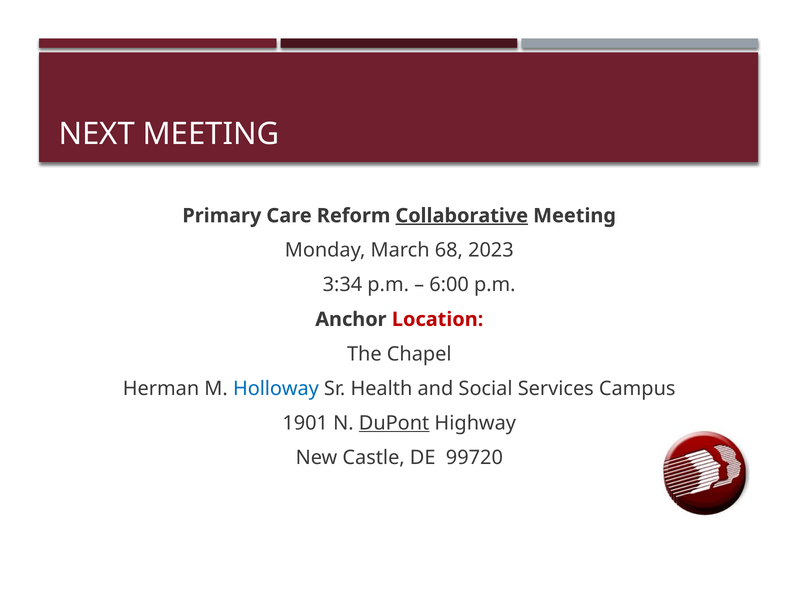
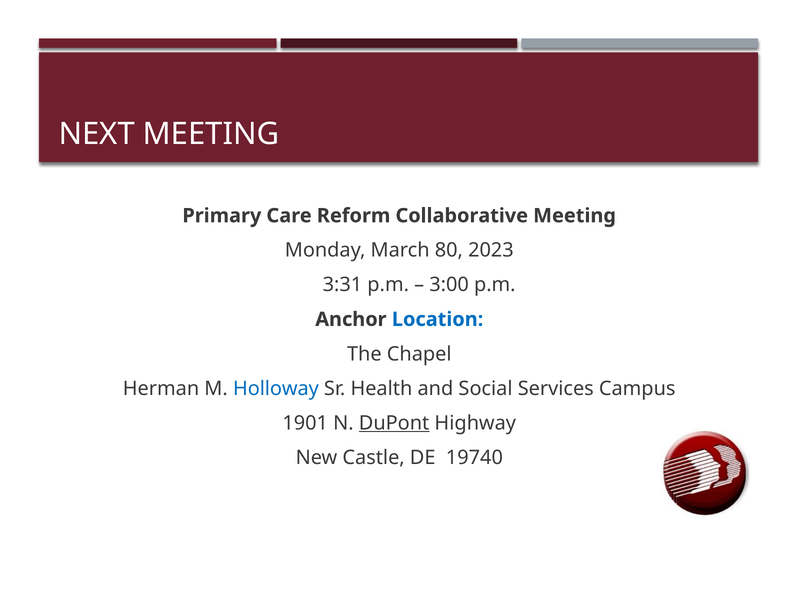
Collaborative underline: present -> none
68: 68 -> 80
3:34: 3:34 -> 3:31
6:00: 6:00 -> 3:00
Location colour: red -> blue
99720: 99720 -> 19740
